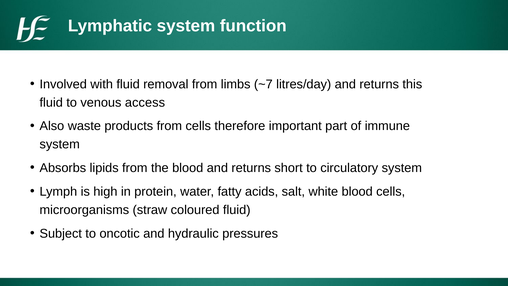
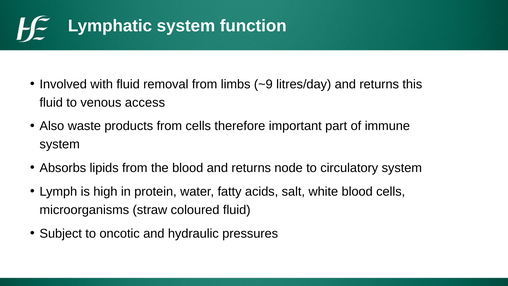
~7: ~7 -> ~9
short: short -> node
